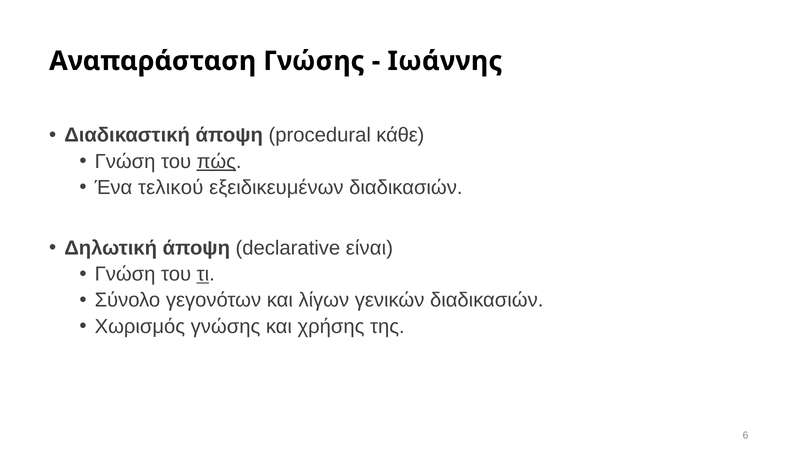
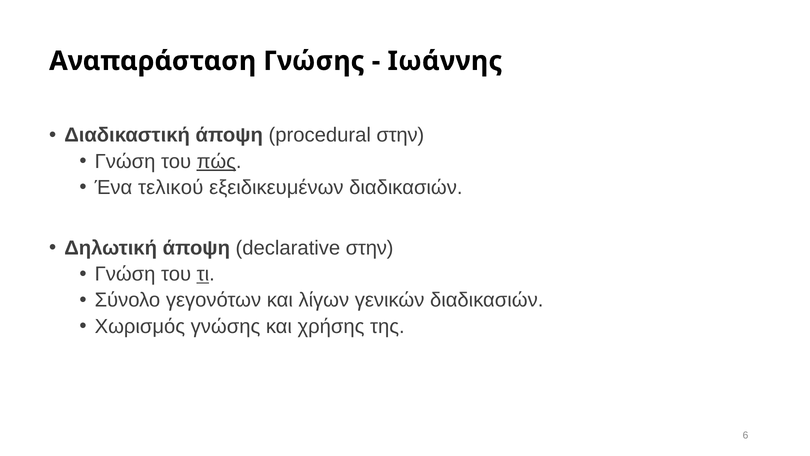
procedural κάθε: κάθε -> στην
declarative είναι: είναι -> στην
